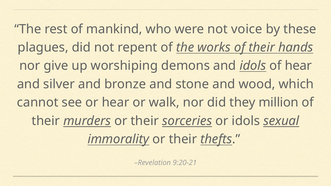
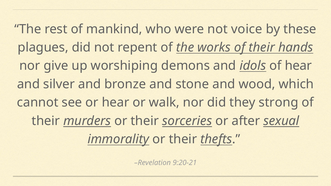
million: million -> strong
or idols: idols -> after
